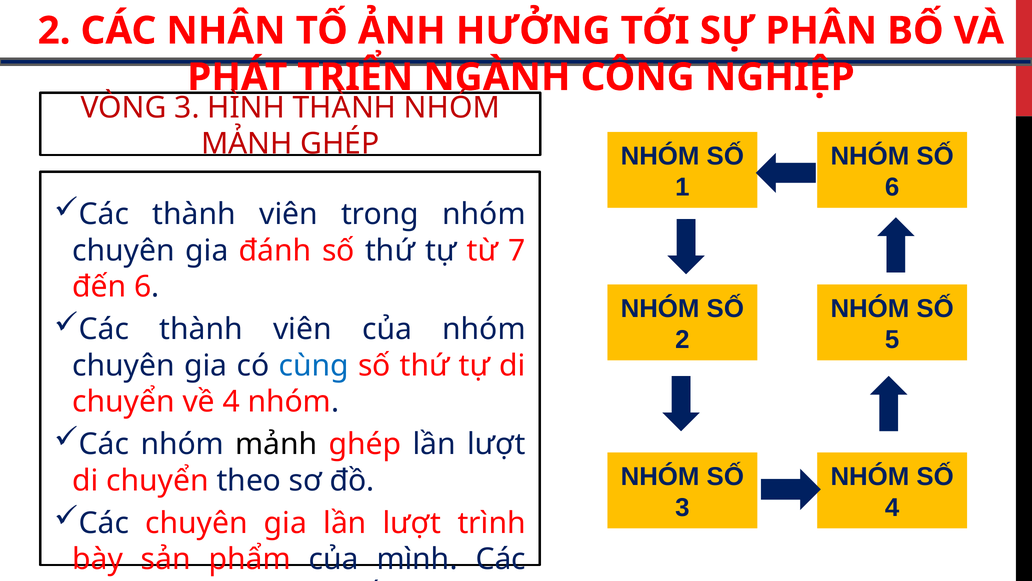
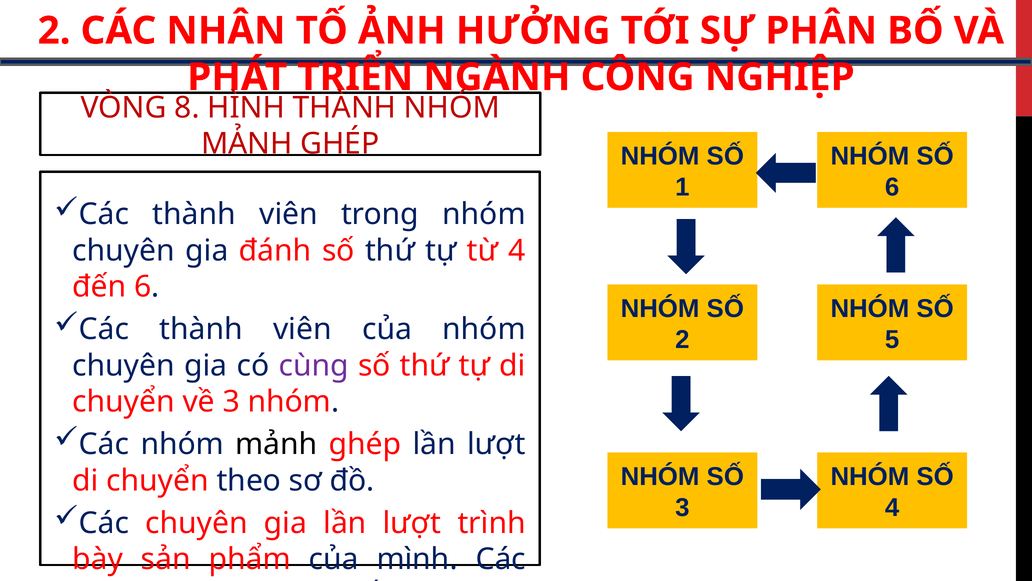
VÒNG 3: 3 -> 8
từ 7: 7 -> 4
cùng colour: blue -> purple
về 4: 4 -> 3
